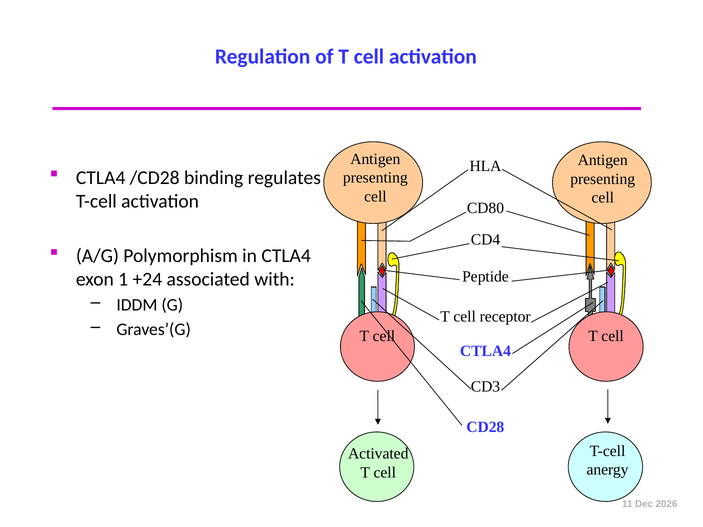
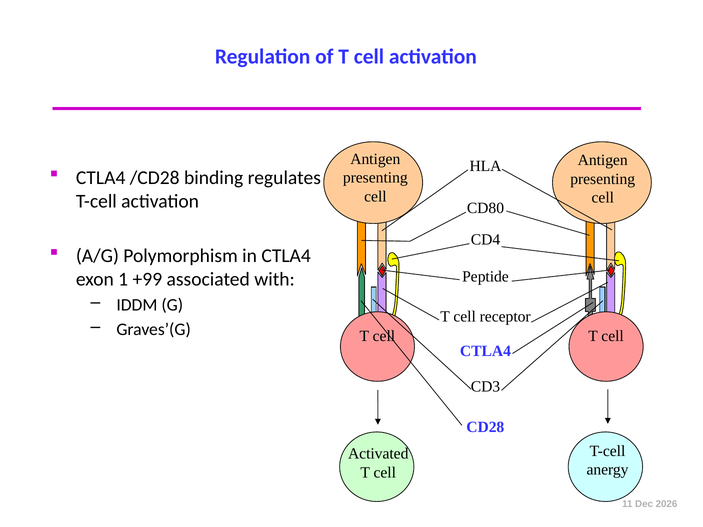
+24: +24 -> +99
